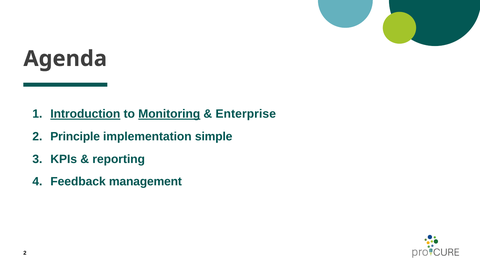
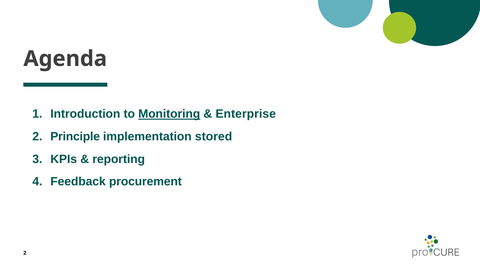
Introduction underline: present -> none
simple: simple -> stored
management: management -> procurement
